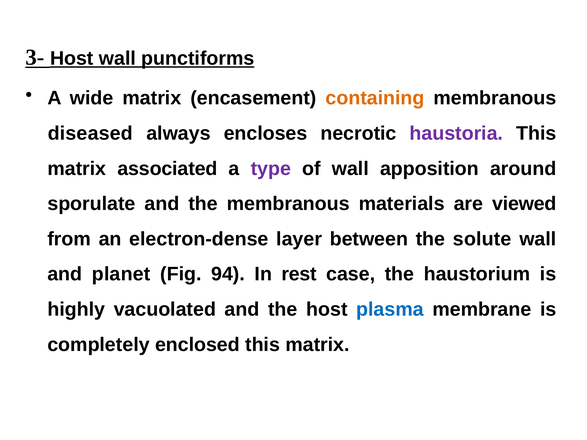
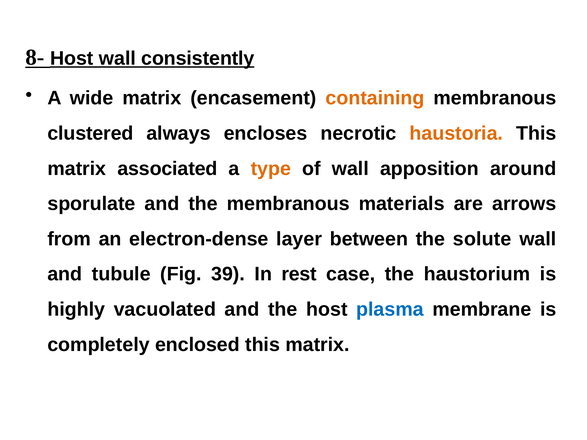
3-: 3- -> 8-
punctiforms: punctiforms -> consistently
diseased: diseased -> clustered
haustoria colour: purple -> orange
type colour: purple -> orange
viewed: viewed -> arrows
planet: planet -> tubule
94: 94 -> 39
